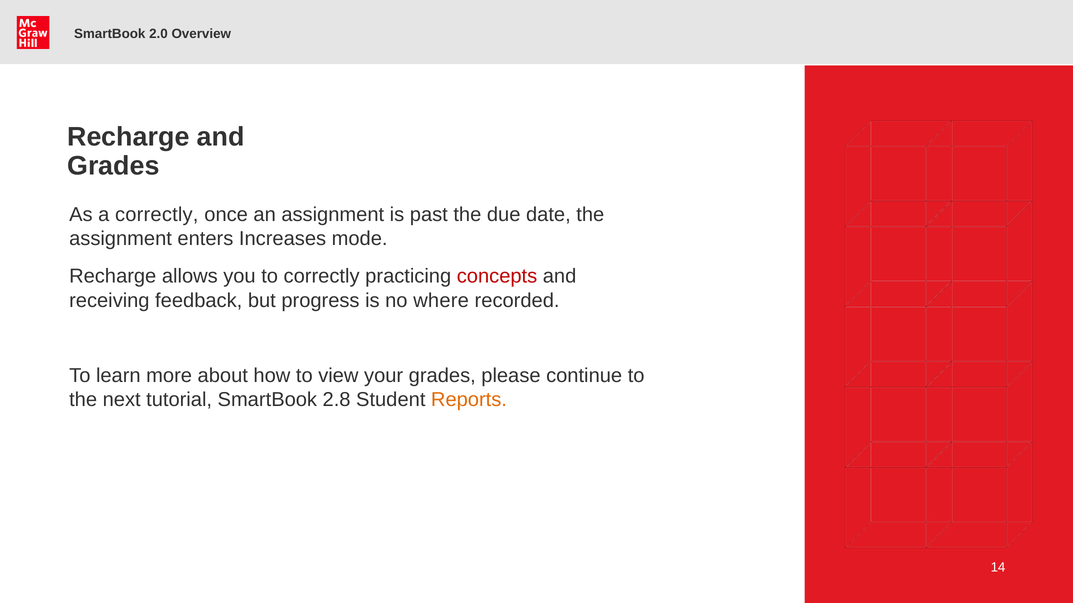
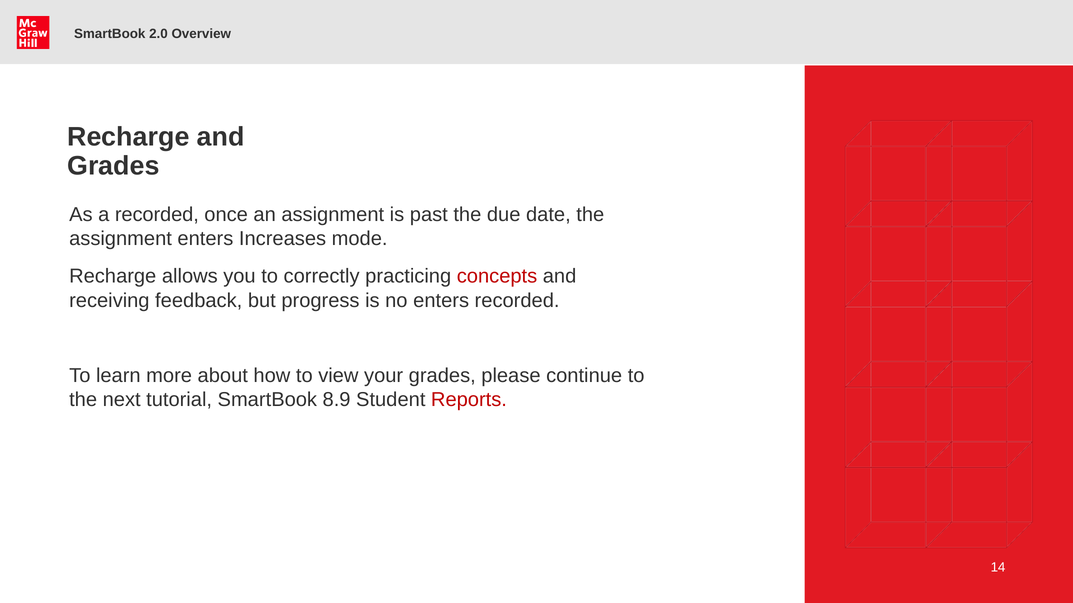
a correctly: correctly -> recorded
no where: where -> enters
2.8: 2.8 -> 8.9
Reports colour: orange -> red
